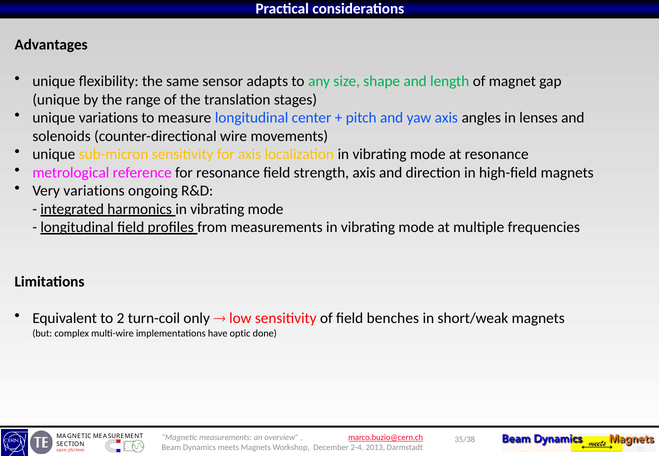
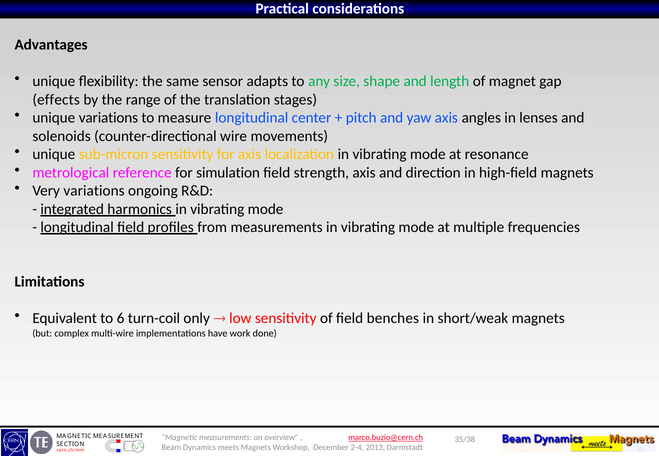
unique at (56, 100): unique -> effects
for resonance: resonance -> simulation
2: 2 -> 6
optic: optic -> work
